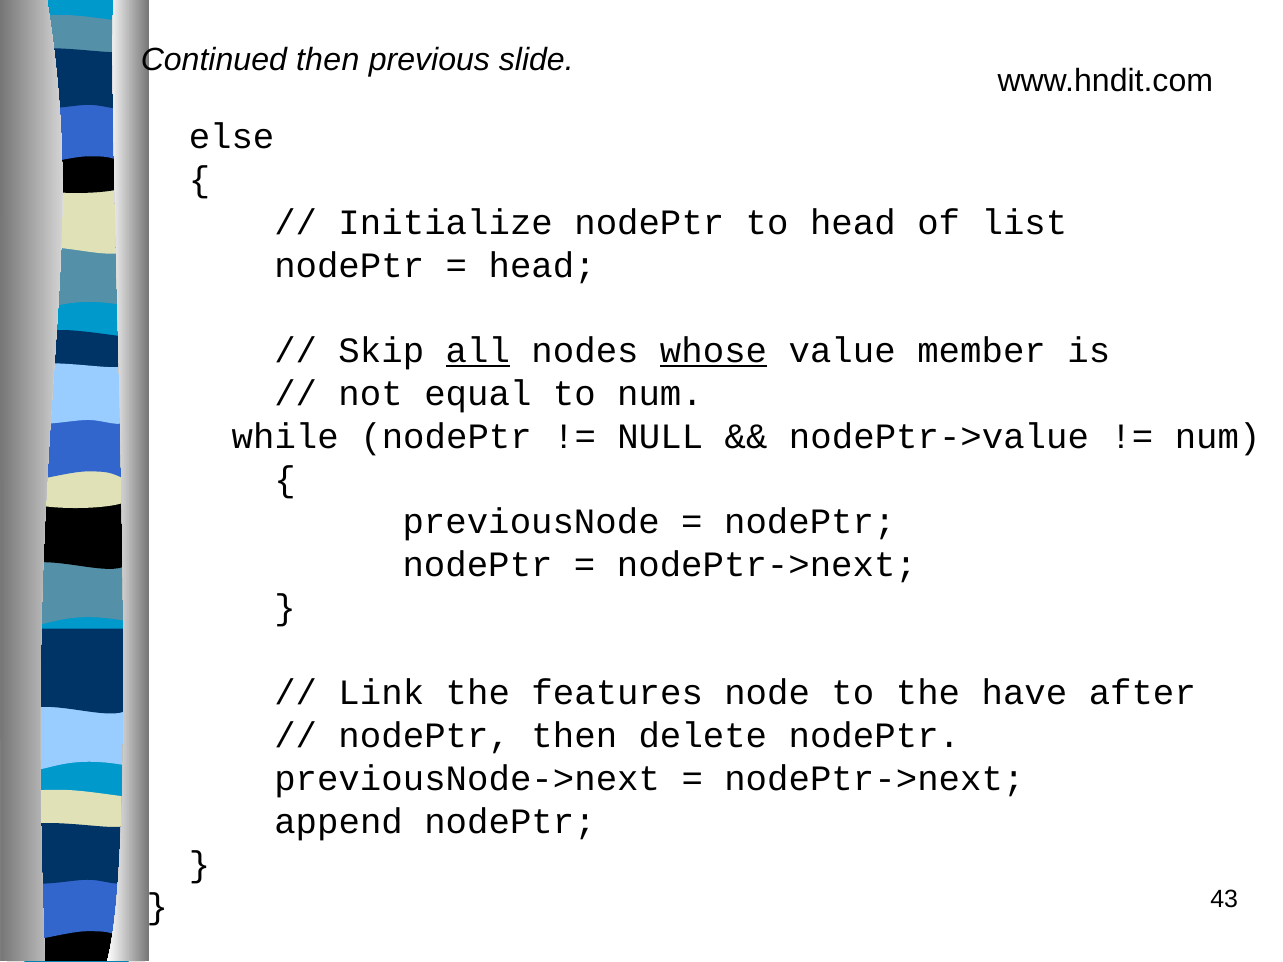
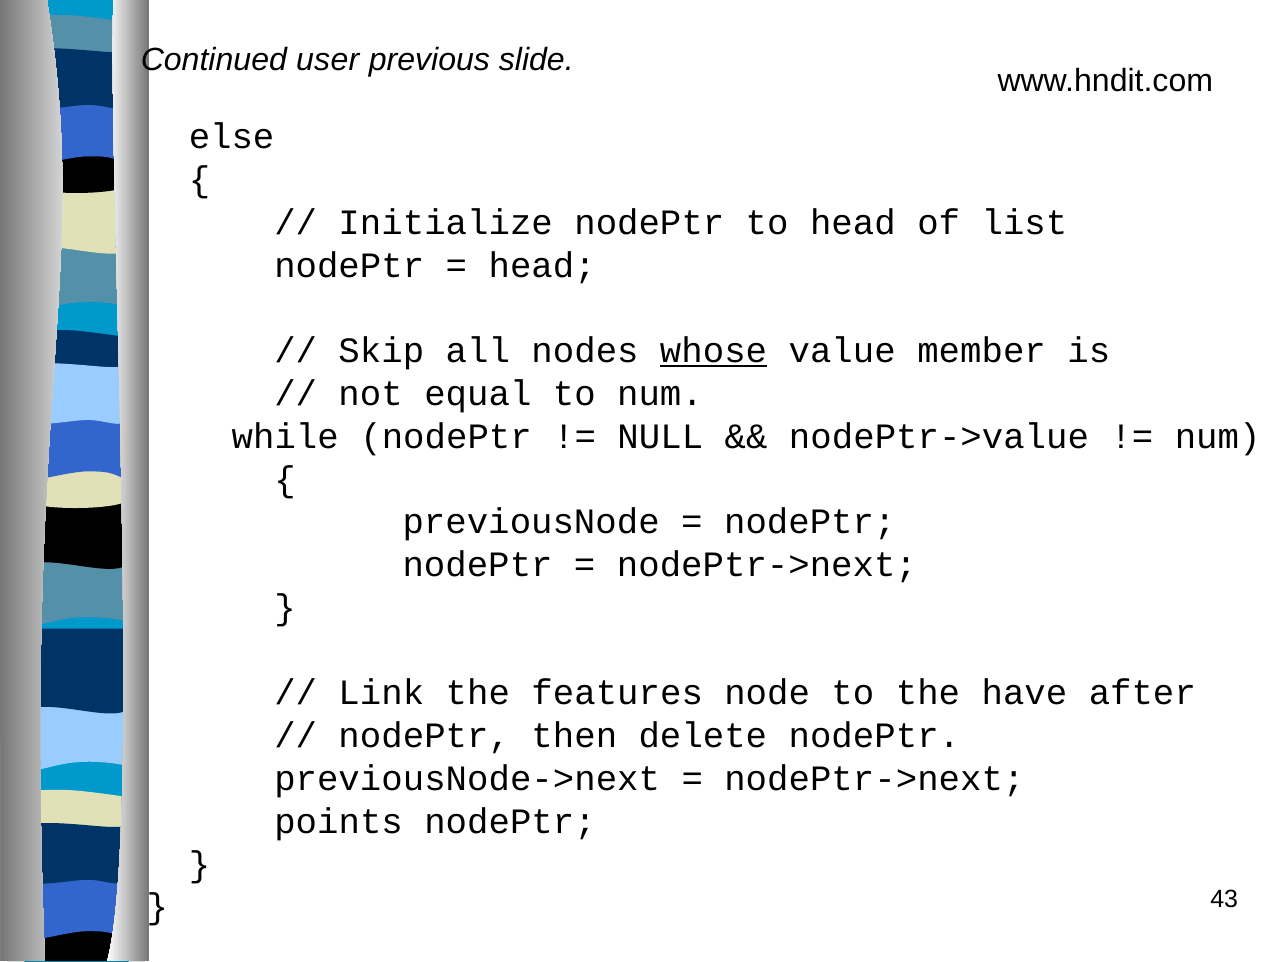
Continued then: then -> user
all underline: present -> none
append: append -> points
